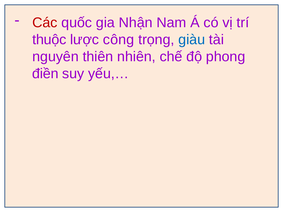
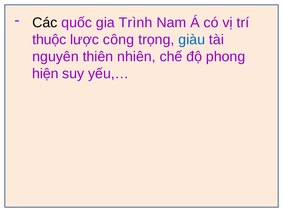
Các colour: red -> black
Nhận: Nhận -> Trình
điền: điền -> hiện
